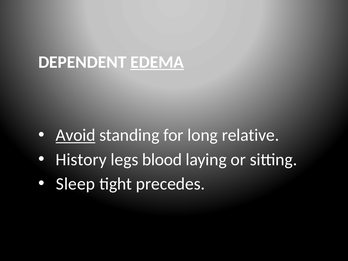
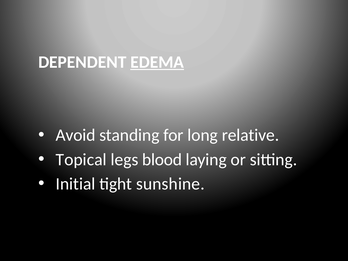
Avoid underline: present -> none
History: History -> Topical
Sleep: Sleep -> Initial
precedes: precedes -> sunshine
